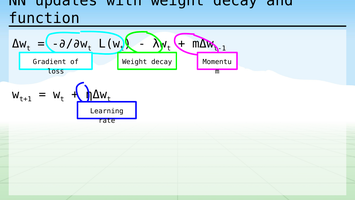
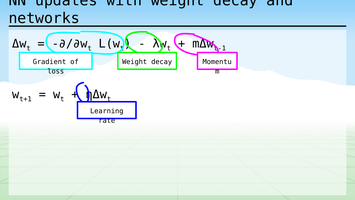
function: function -> networks
